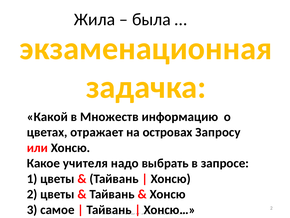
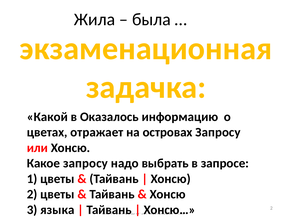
Множеств: Множеств -> Оказалось
Какое учителя: учителя -> запросу
самое: самое -> языка
